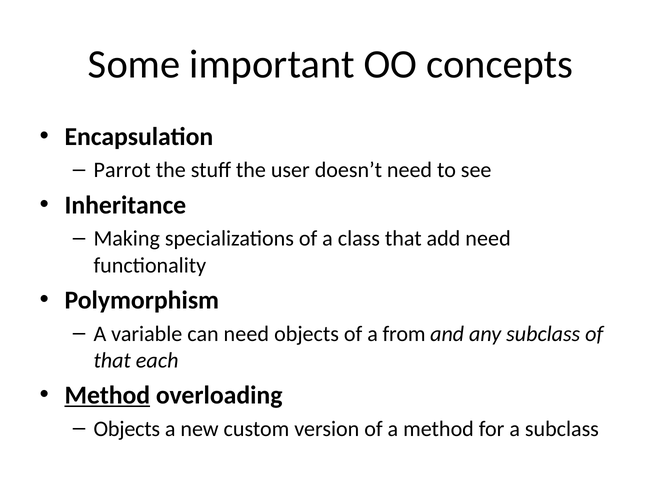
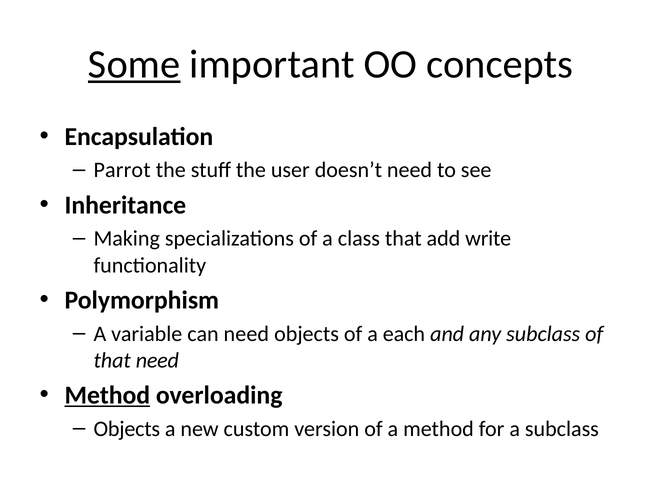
Some underline: none -> present
add need: need -> write
from: from -> each
that each: each -> need
